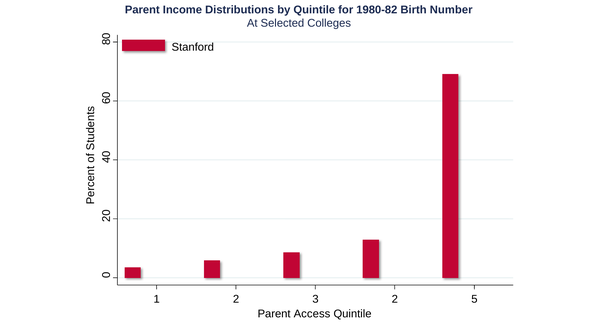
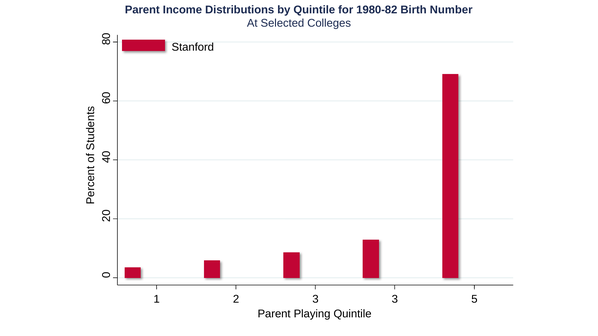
3 2: 2 -> 3
Access: Access -> Playing
